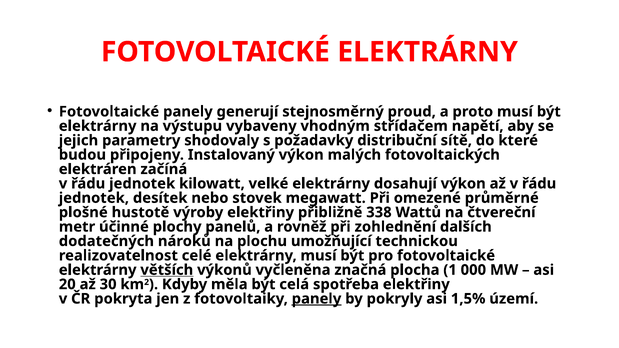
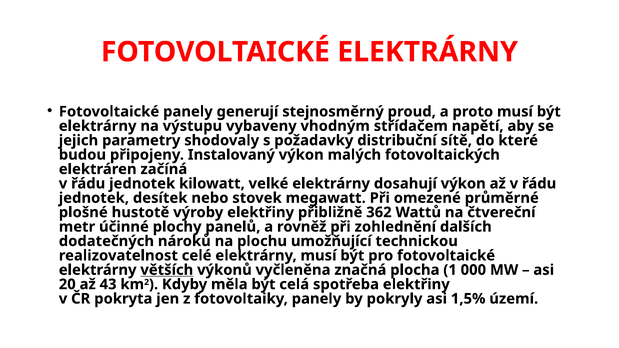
338: 338 -> 362
30: 30 -> 43
panely at (316, 299) underline: present -> none
